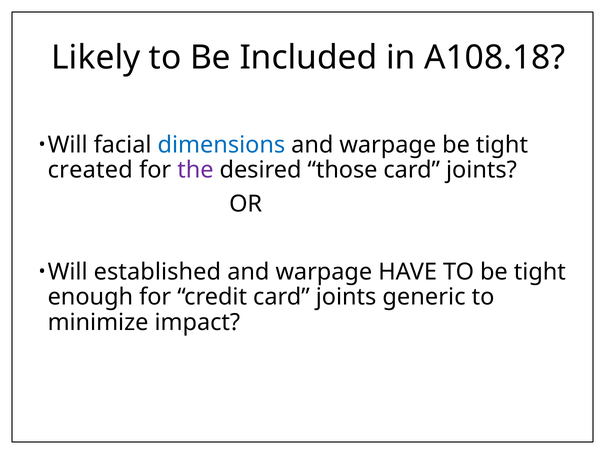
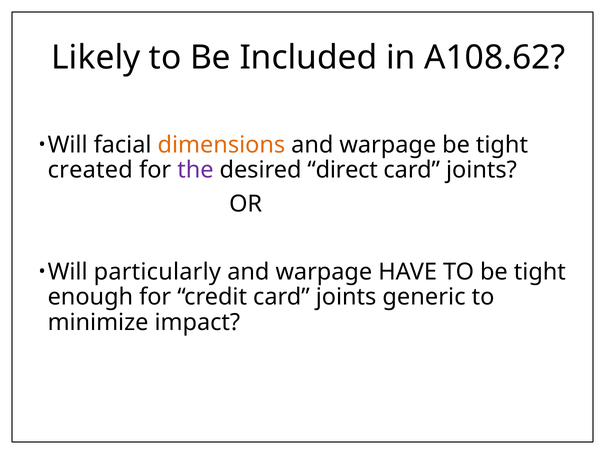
A108.18: A108.18 -> A108.62
dimensions colour: blue -> orange
those: those -> direct
established: established -> particularly
